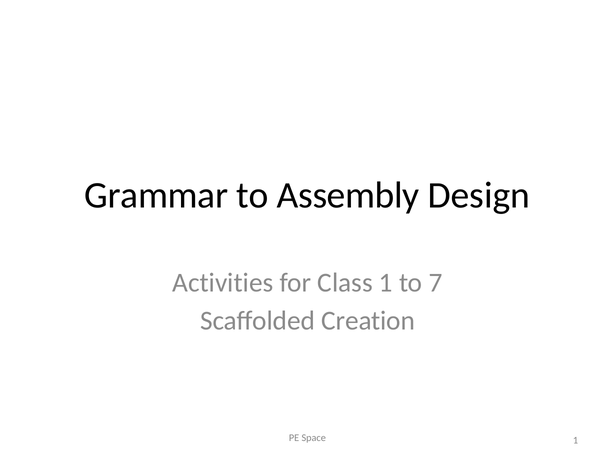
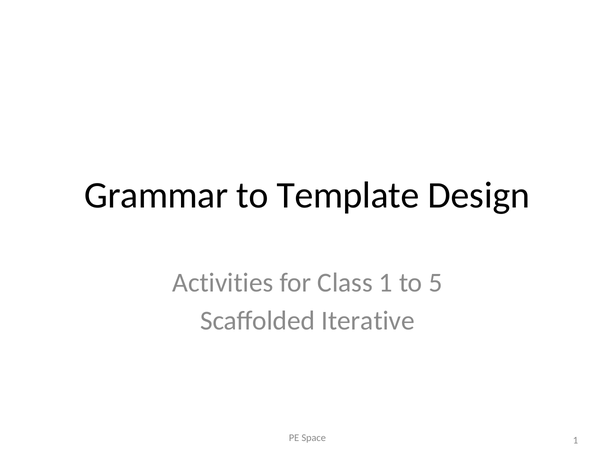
Assembly: Assembly -> Template
7: 7 -> 5
Creation: Creation -> Iterative
